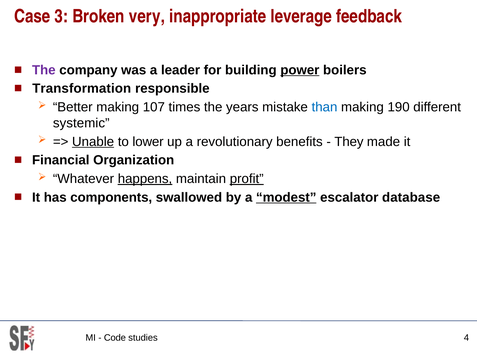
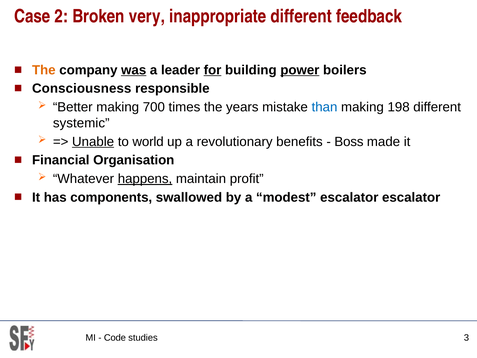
3: 3 -> 2
inappropriate leverage: leverage -> different
The at (44, 70) colour: purple -> orange
was underline: none -> present
for underline: none -> present
Transformation: Transformation -> Consciousness
107: 107 -> 700
190: 190 -> 198
lower: lower -> world
They: They -> Boss
Organization: Organization -> Organisation
profit underline: present -> none
modest underline: present -> none
escalator database: database -> escalator
4: 4 -> 3
